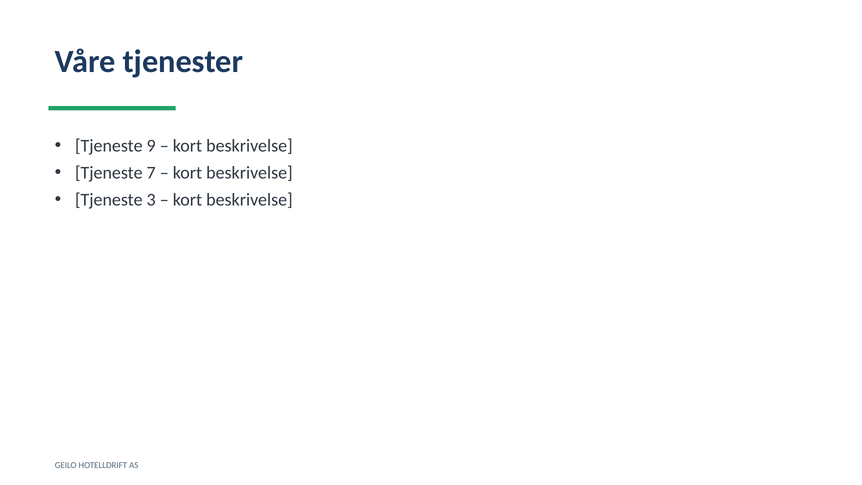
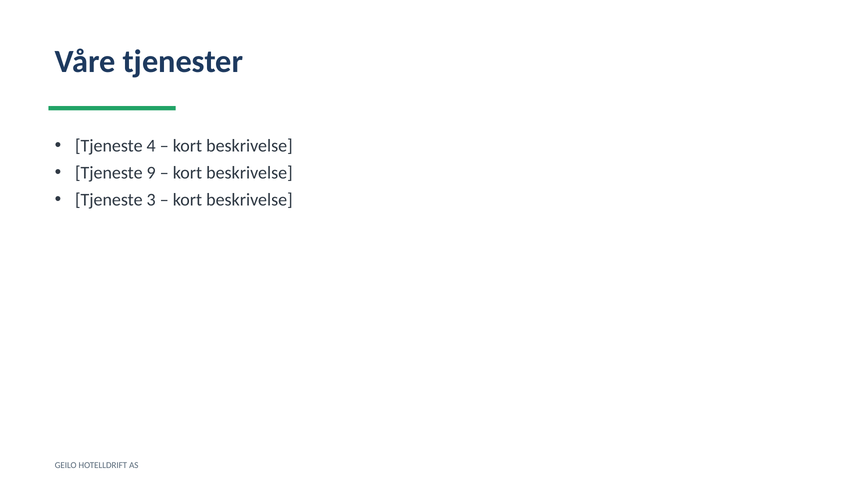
9: 9 -> 4
7: 7 -> 9
